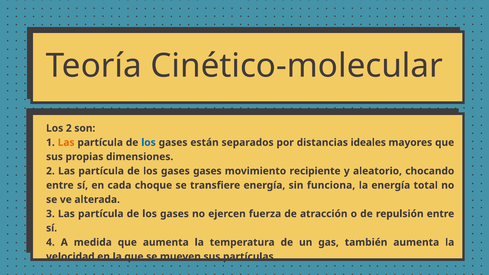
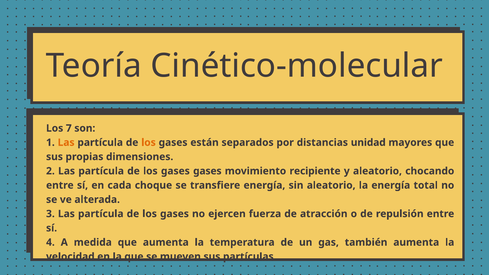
Los 2: 2 -> 7
los at (149, 143) colour: blue -> orange
ideales: ideales -> unidad
sin funciona: funciona -> aleatorio
